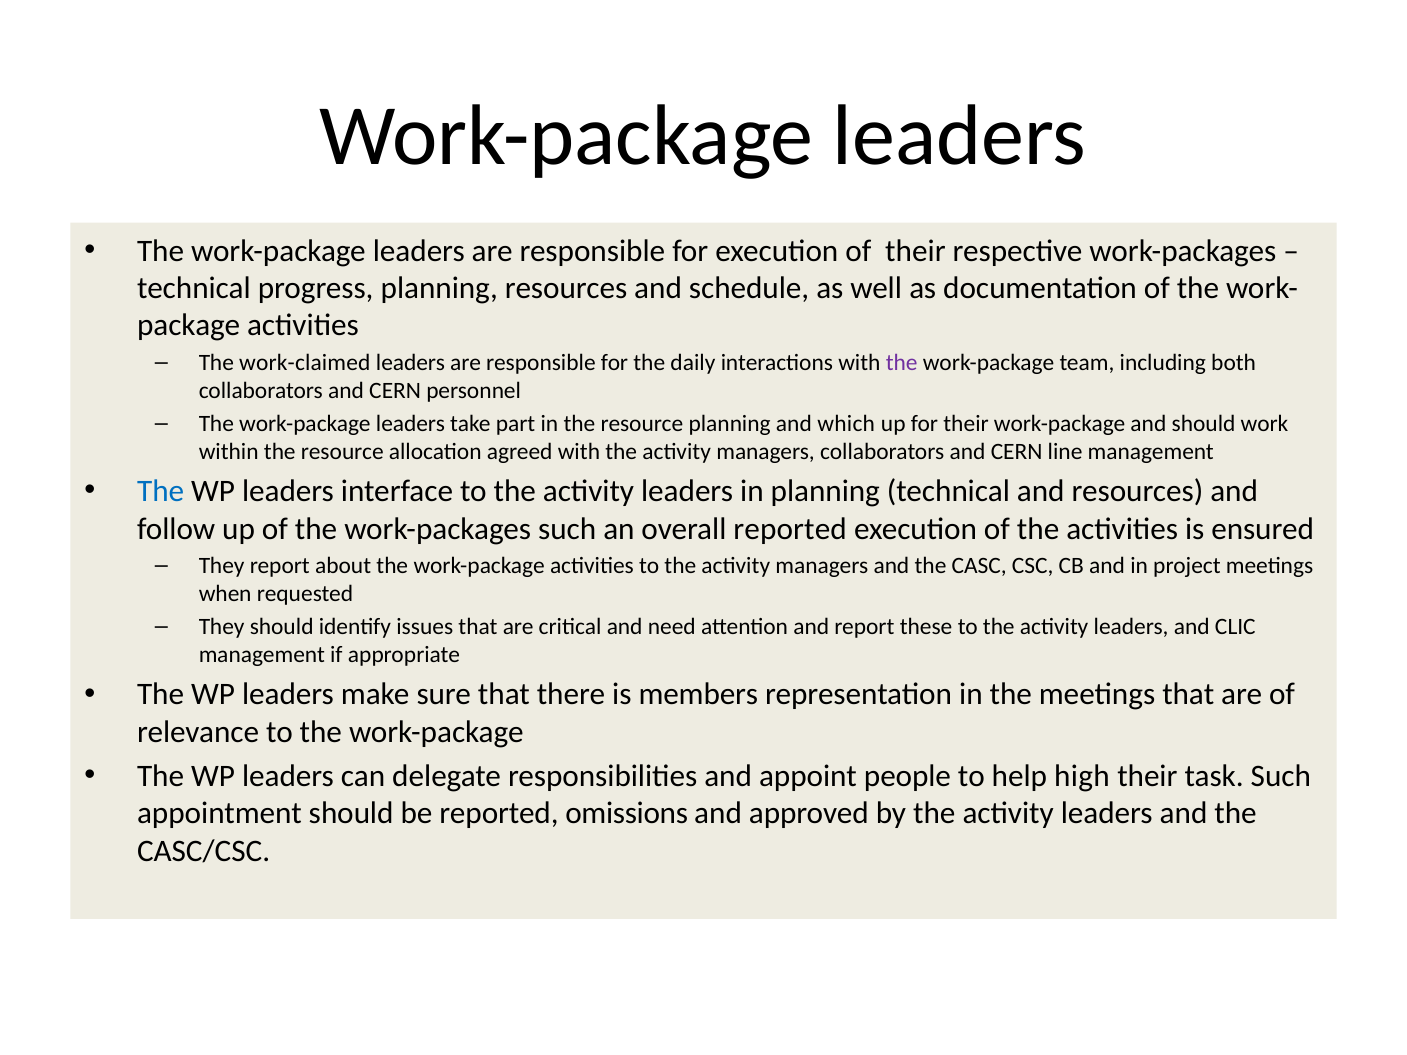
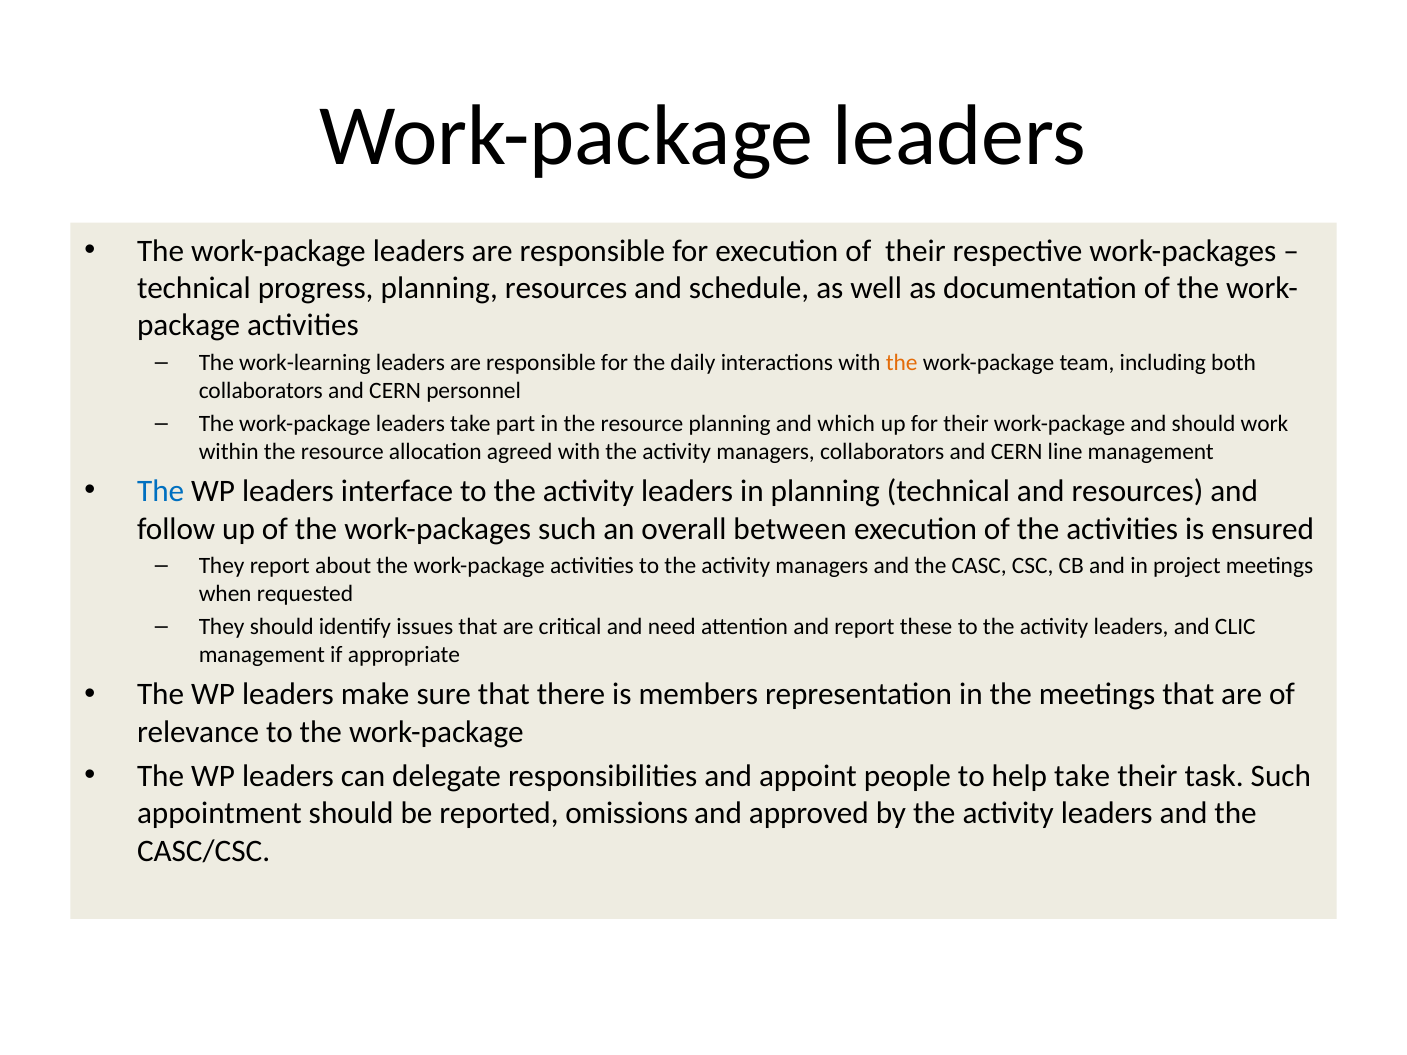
work-claimed: work-claimed -> work-learning
the at (902, 363) colour: purple -> orange
overall reported: reported -> between
help high: high -> take
